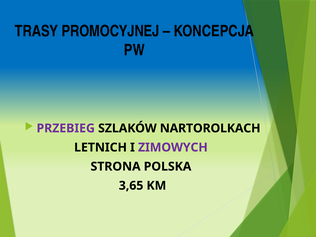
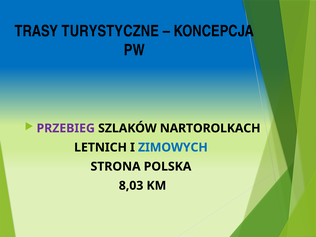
PROMOCYJNEJ: PROMOCYJNEJ -> TURYSTYCZNE
ZIMOWYCH colour: purple -> blue
3,65: 3,65 -> 8,03
